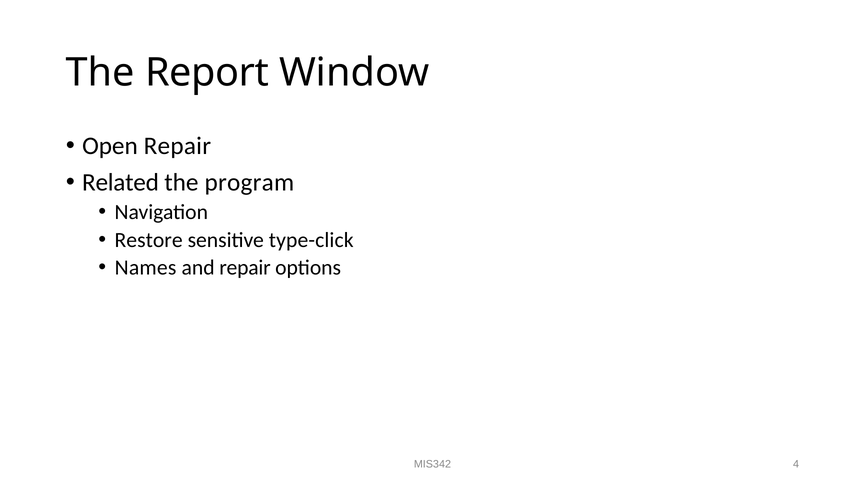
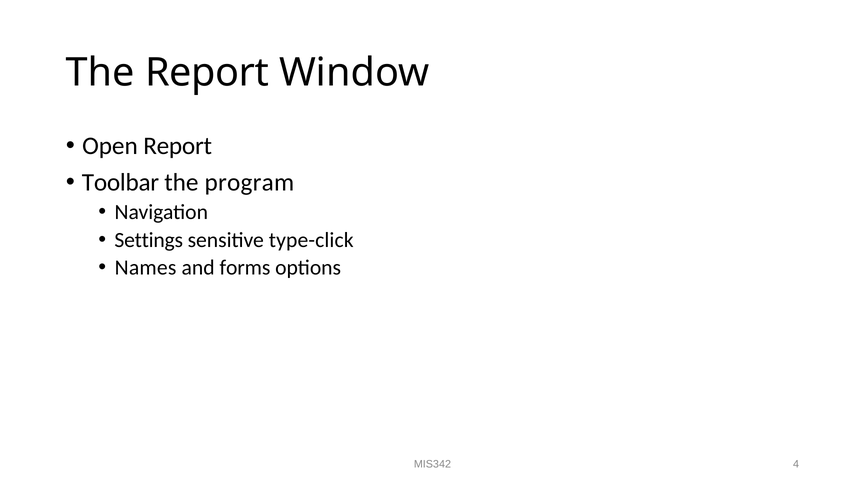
Open Repair: Repair -> Report
Related: Related -> Toolbar
Restore: Restore -> Settings
and repair: repair -> forms
